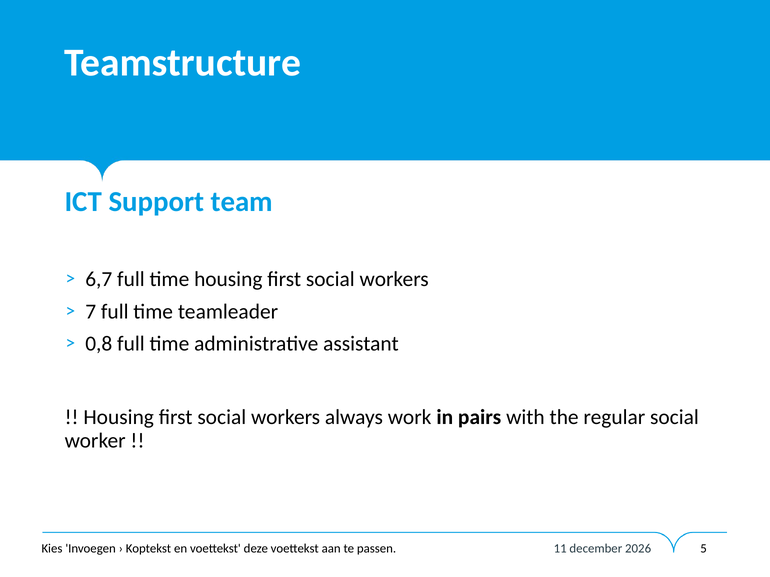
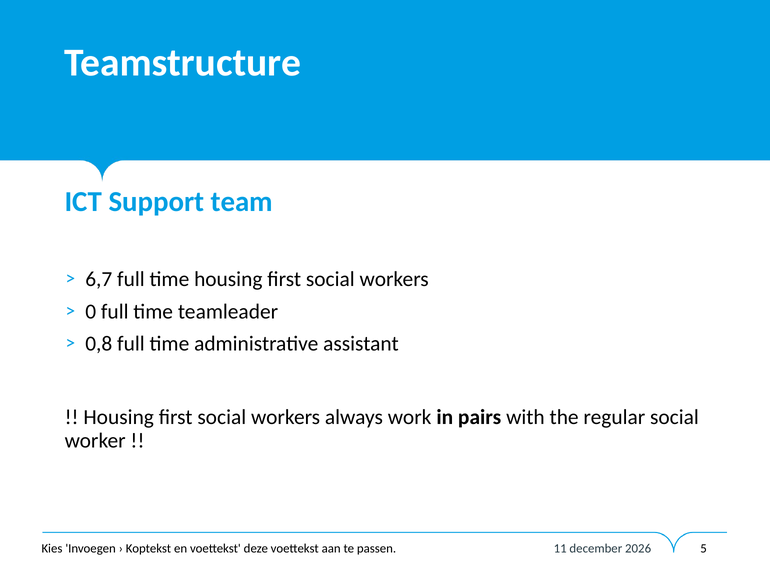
7: 7 -> 0
